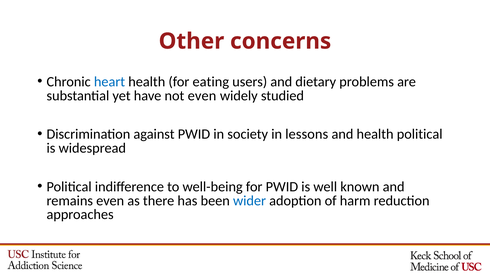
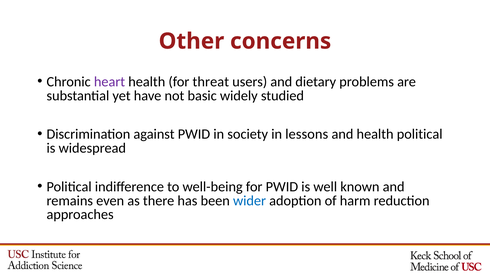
heart colour: blue -> purple
eating: eating -> threat
not even: even -> basic
